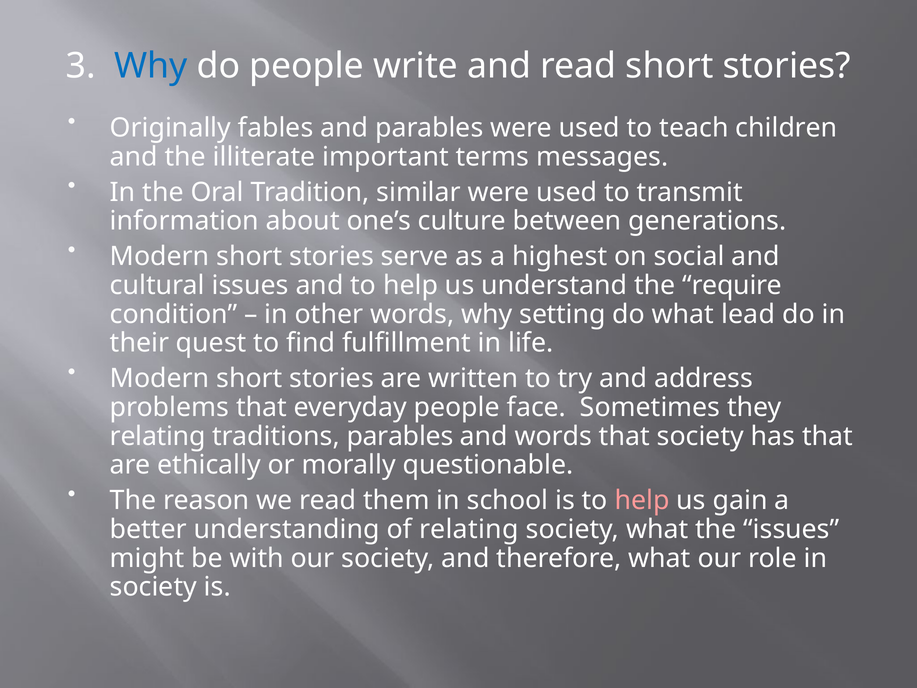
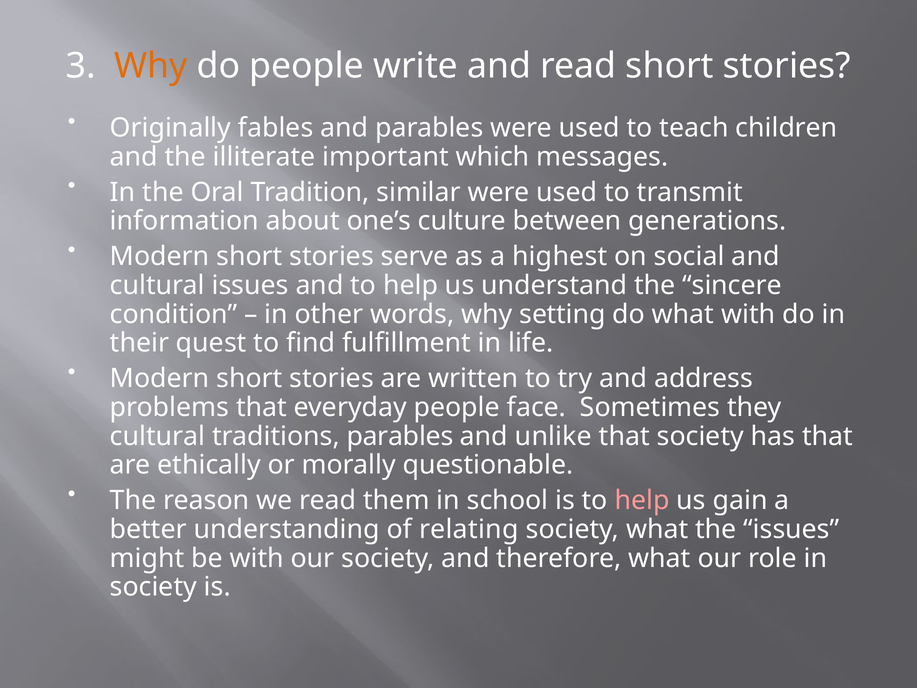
Why at (151, 66) colour: blue -> orange
terms: terms -> which
require: require -> sincere
what lead: lead -> with
relating at (158, 436): relating -> cultural
and words: words -> unlike
